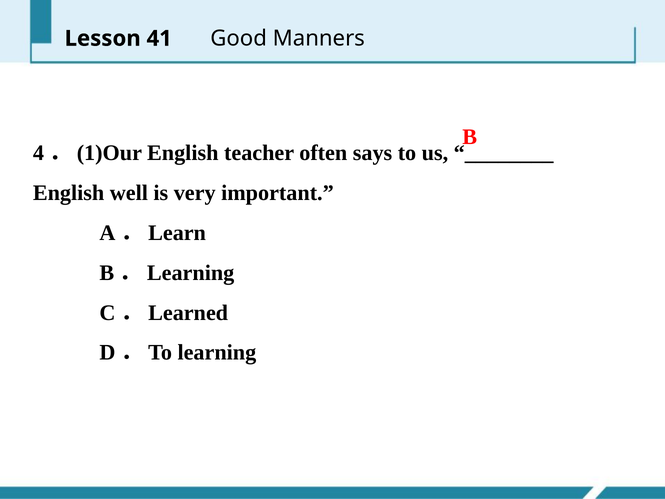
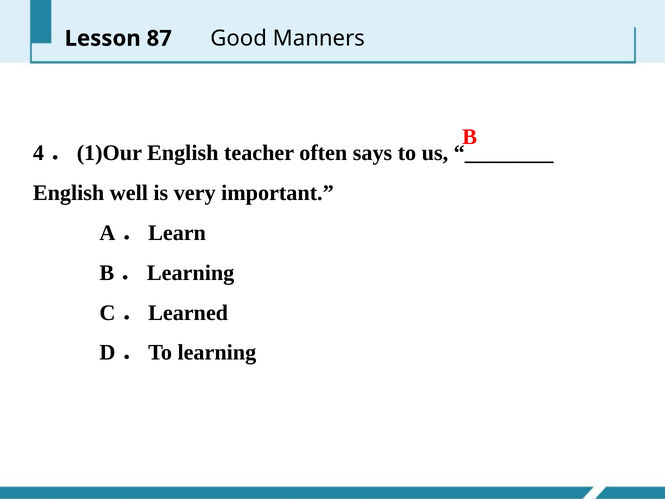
41: 41 -> 87
